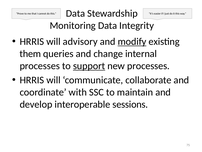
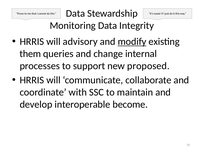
support underline: present -> none
new processes: processes -> proposed
sessions: sessions -> become
